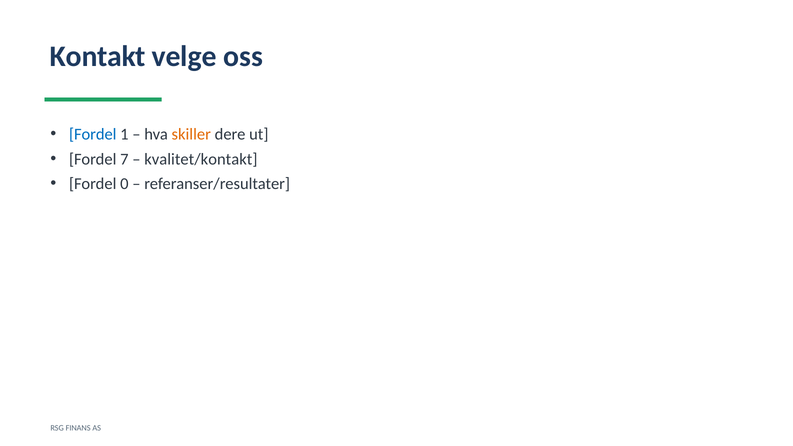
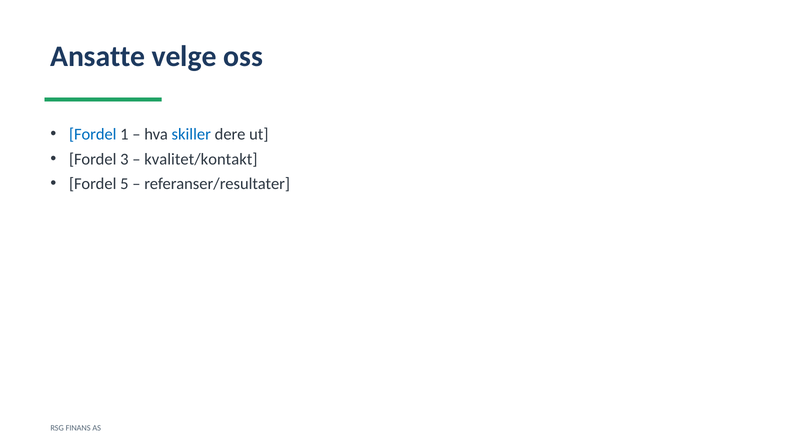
Kontakt: Kontakt -> Ansatte
skiller colour: orange -> blue
7: 7 -> 3
0: 0 -> 5
